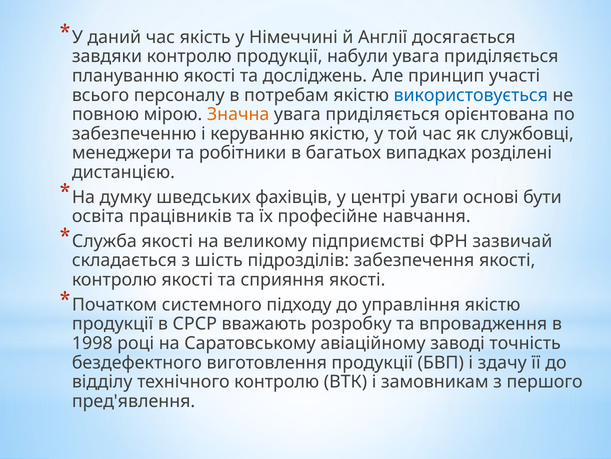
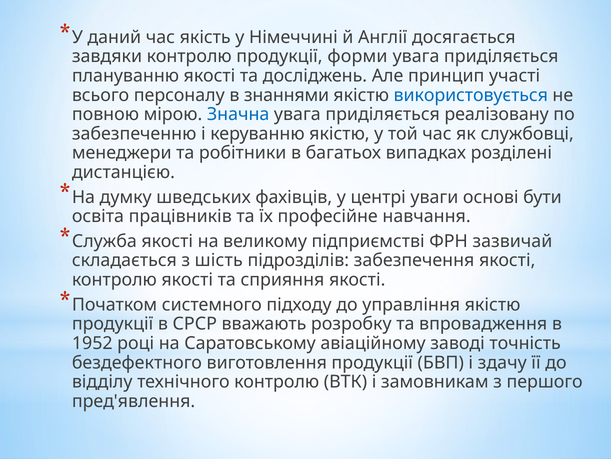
набули: набули -> форми
потребам: потребам -> знаннями
Значна colour: orange -> blue
орієнтована: орієнтована -> реалізовану
1998: 1998 -> 1952
